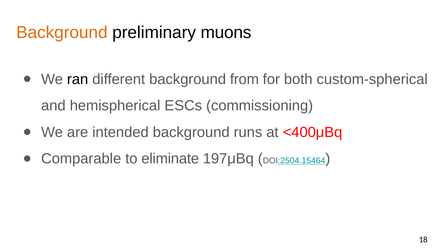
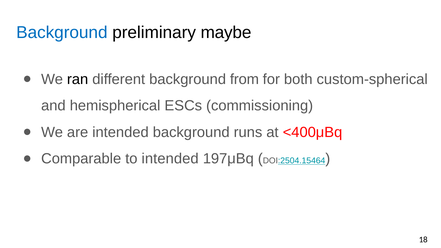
Background at (62, 33) colour: orange -> blue
muons: muons -> maybe
to eliminate: eliminate -> intended
